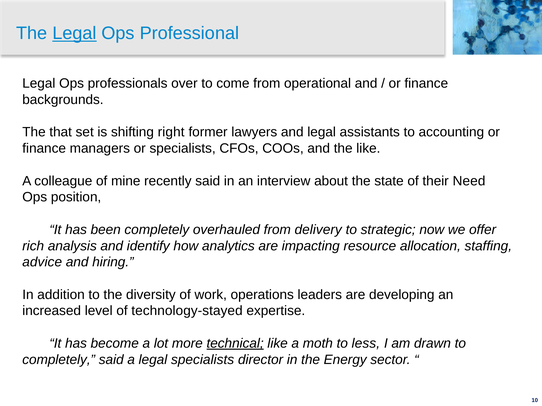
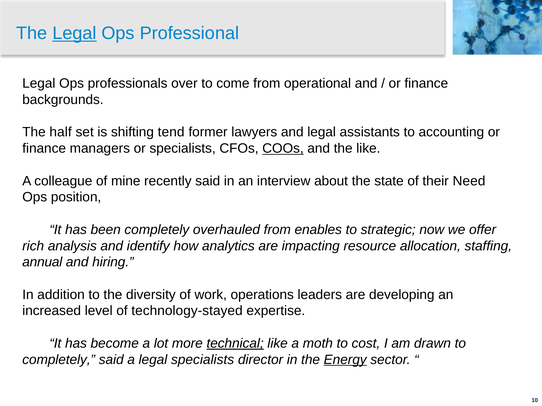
that: that -> half
right: right -> tend
COOs underline: none -> present
delivery: delivery -> enables
advice: advice -> annual
less: less -> cost
Energy underline: none -> present
